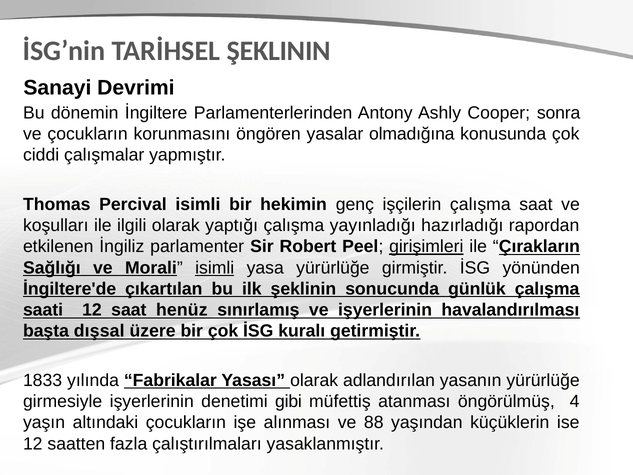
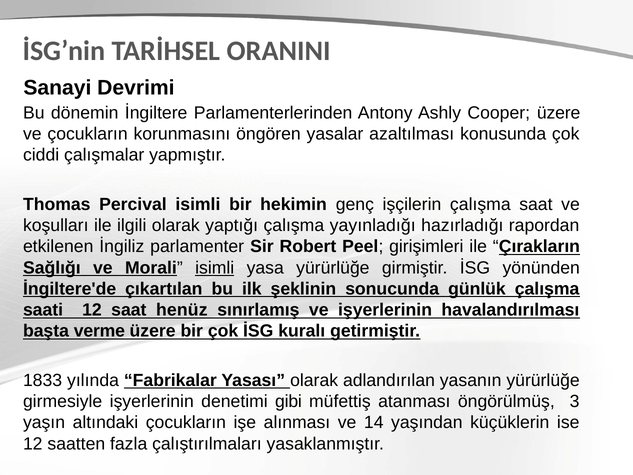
TARİHSEL ŞEKLININ: ŞEKLININ -> ORANINI
Cooper sonra: sonra -> üzere
olmadığına: olmadığına -> azaltılması
girişimleri underline: present -> none
dışsal: dışsal -> verme
4: 4 -> 3
88: 88 -> 14
